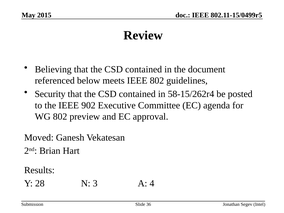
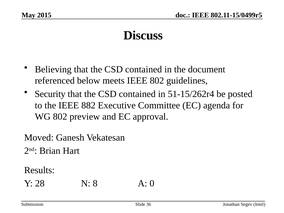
Review: Review -> Discuss
58-15/262r4: 58-15/262r4 -> 51-15/262r4
902: 902 -> 882
3: 3 -> 8
4: 4 -> 0
